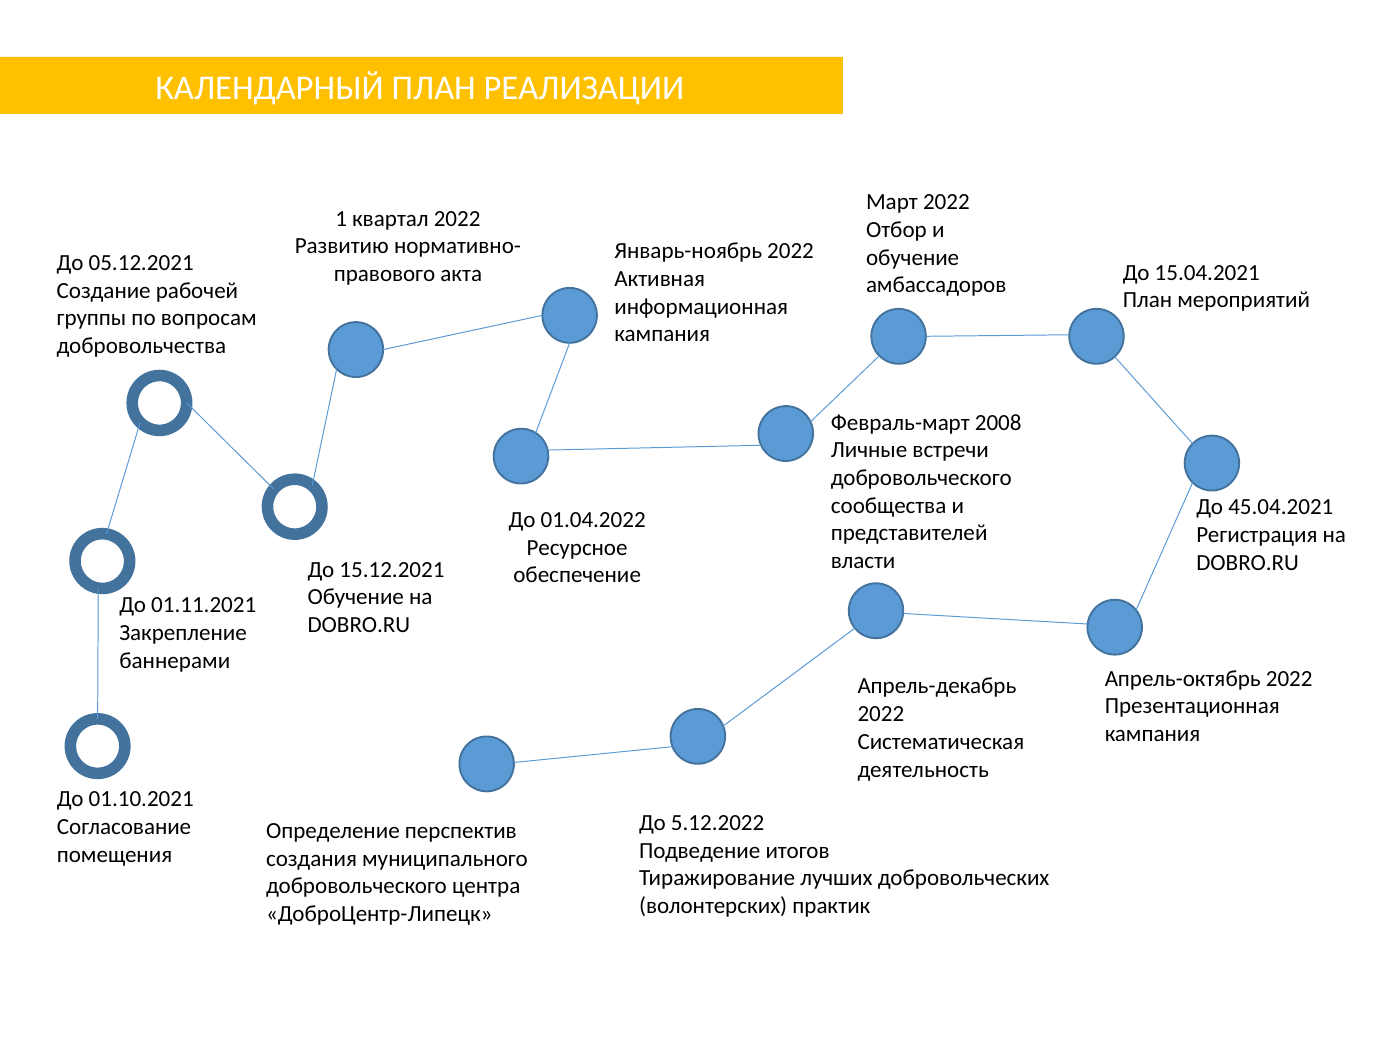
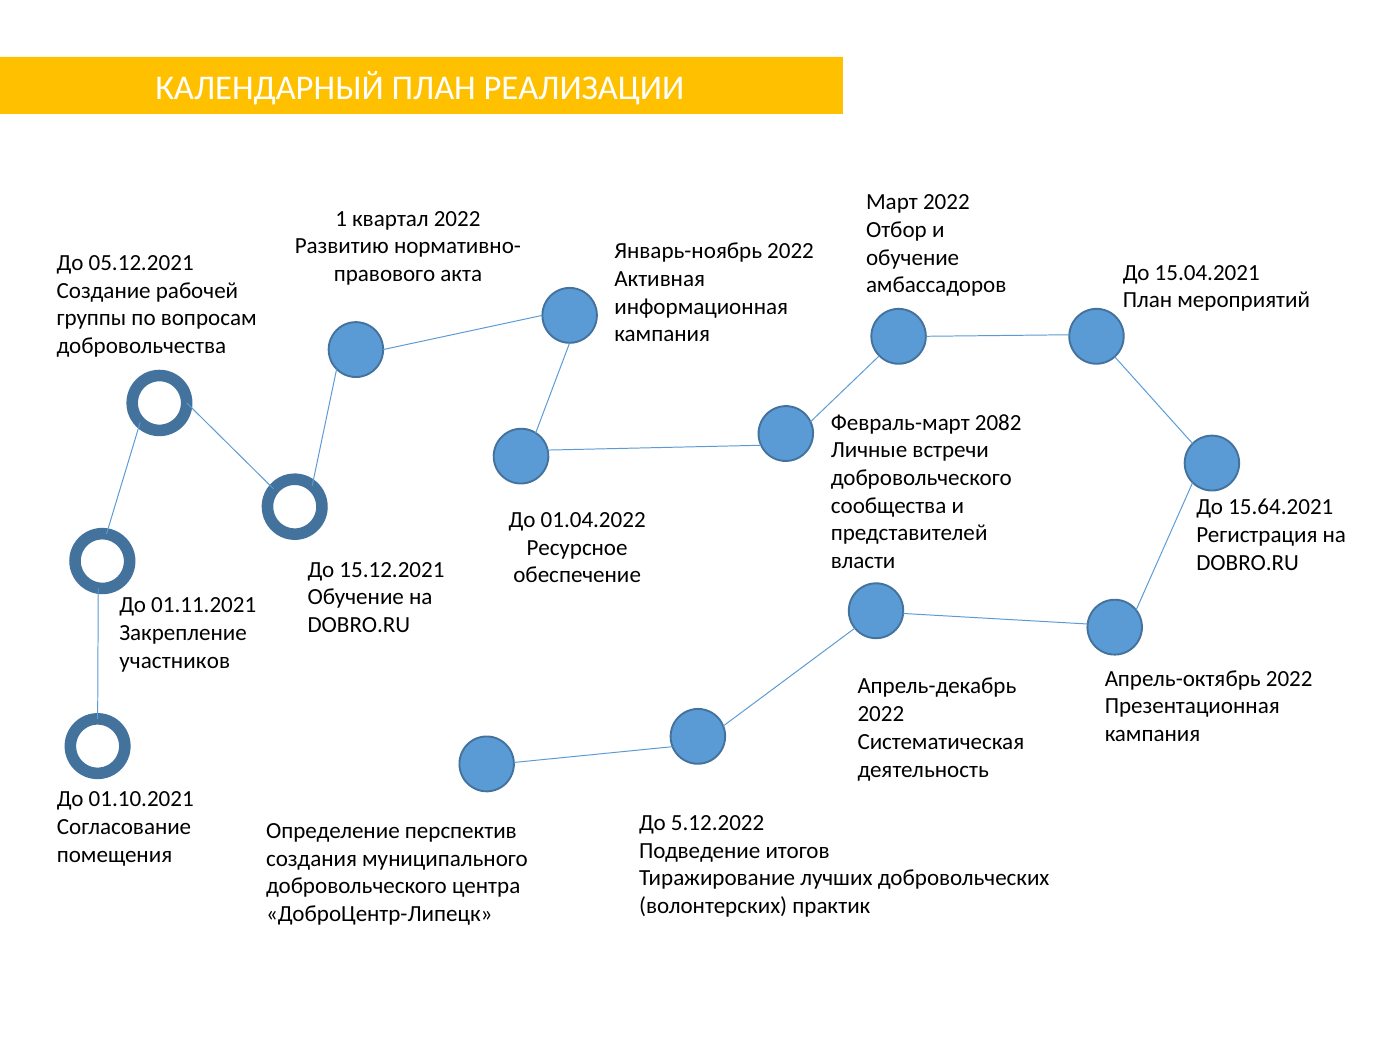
2008: 2008 -> 2082
45.04.2021: 45.04.2021 -> 15.64.2021
баннерами: баннерами -> участников
